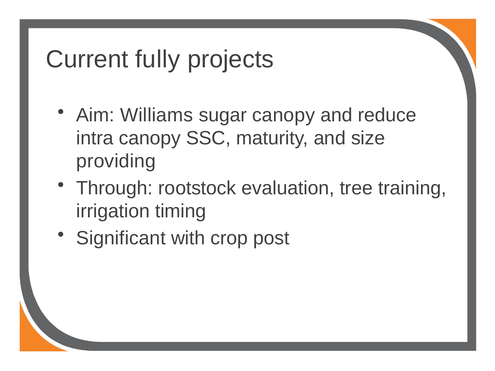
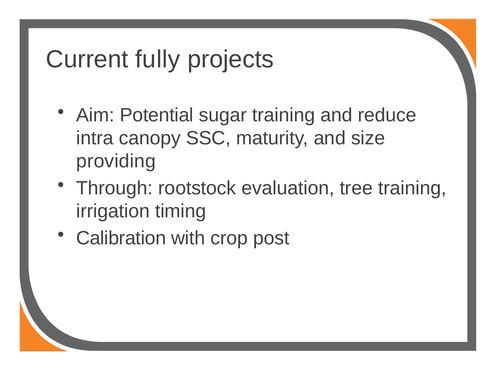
Williams: Williams -> Potential
sugar canopy: canopy -> training
Significant: Significant -> Calibration
